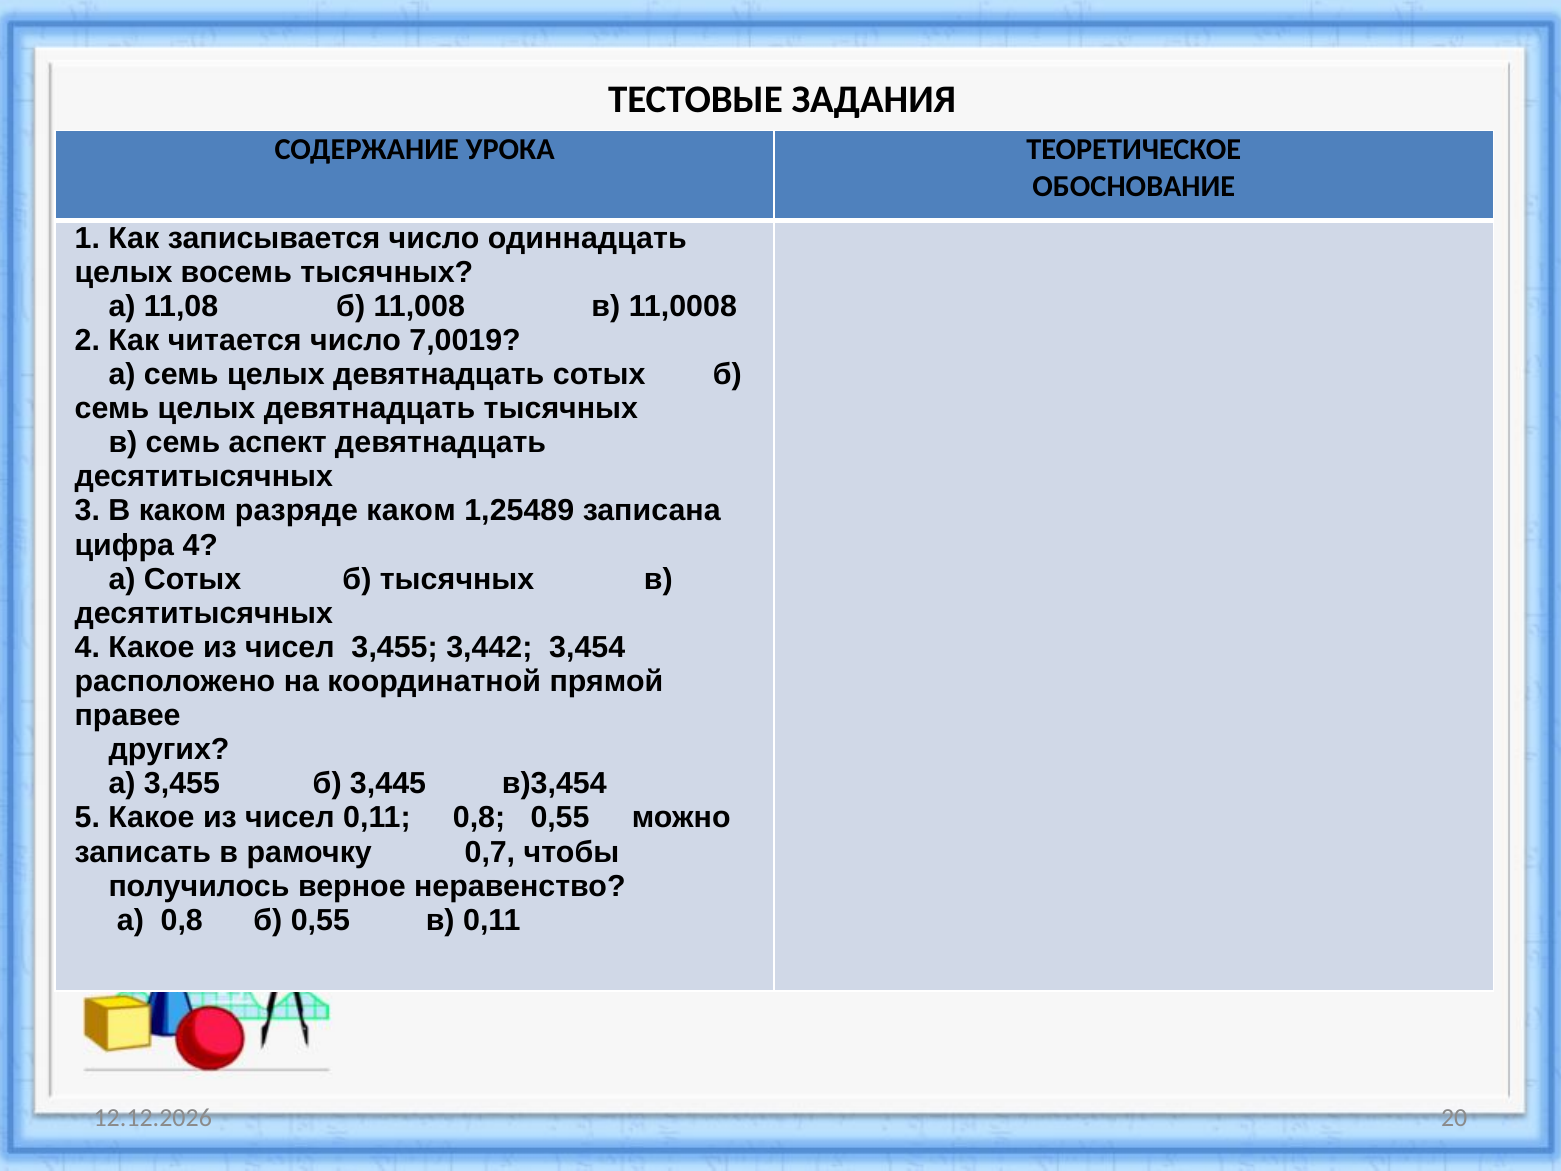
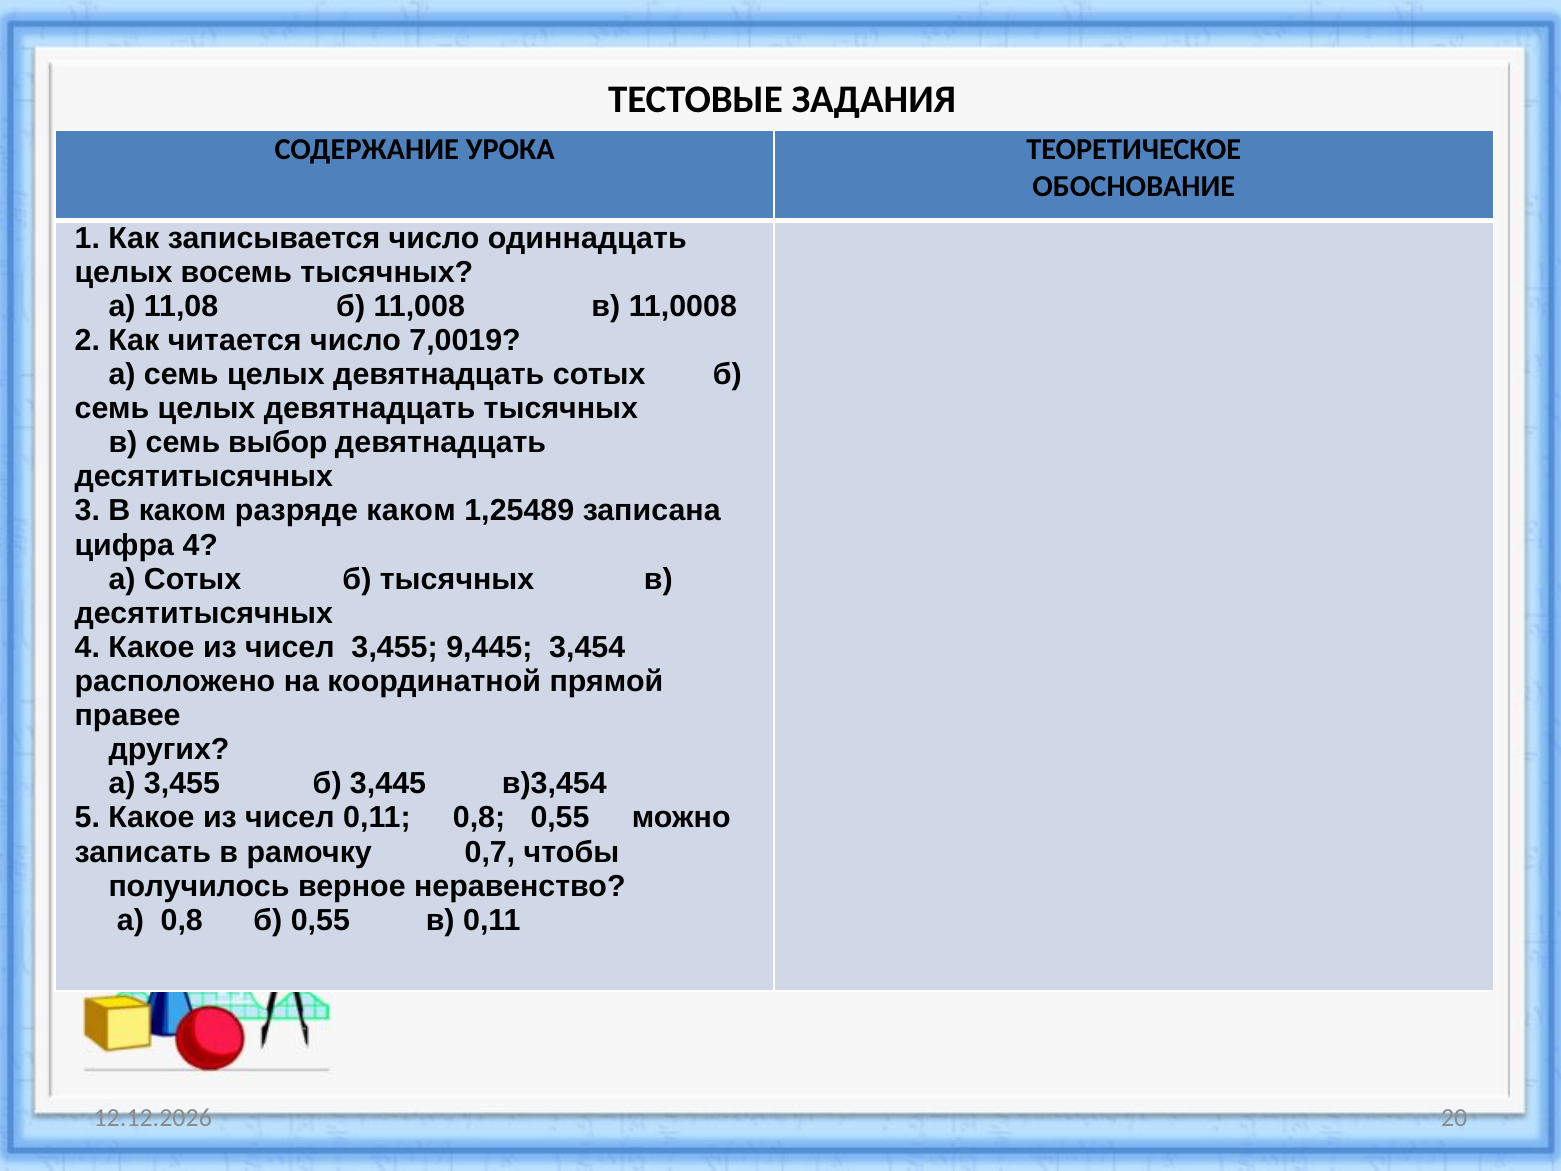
аспект: аспект -> выбор
3,442: 3,442 -> 9,445
